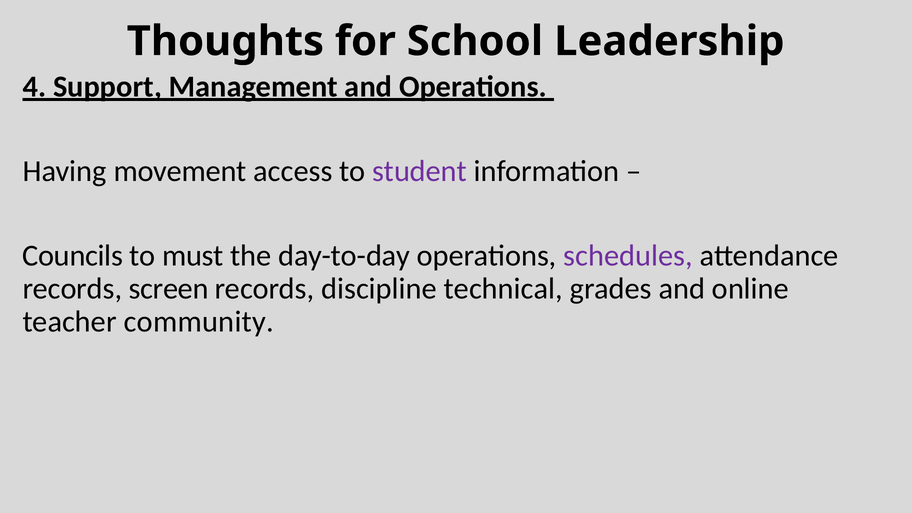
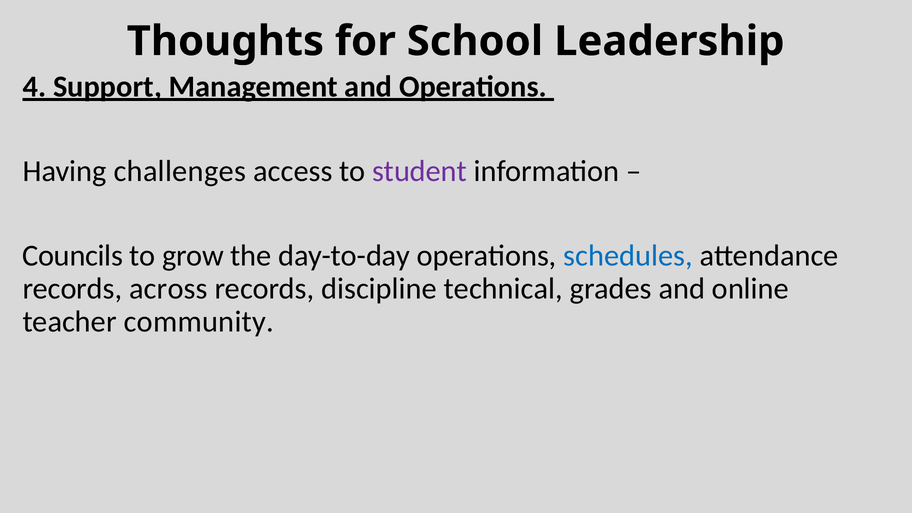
movement: movement -> challenges
must: must -> grow
schedules colour: purple -> blue
screen: screen -> across
